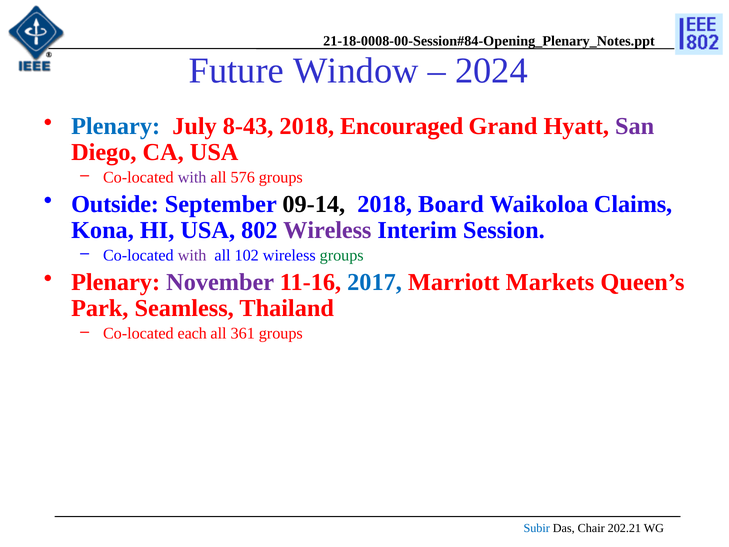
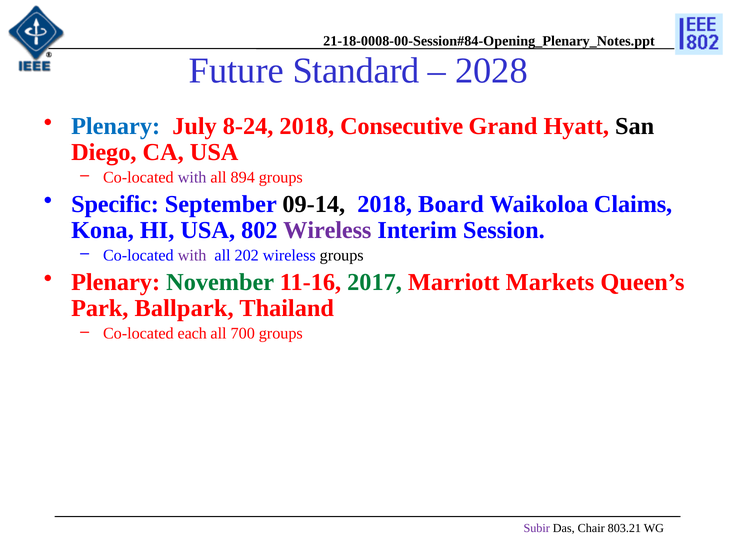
Window: Window -> Standard
2024: 2024 -> 2028
8-43: 8-43 -> 8-24
Encouraged: Encouraged -> Consecutive
San colour: purple -> black
576: 576 -> 894
Outside: Outside -> Specific
102: 102 -> 202
groups at (342, 255) colour: green -> black
November colour: purple -> green
2017 colour: blue -> green
Seamless: Seamless -> Ballpark
361: 361 -> 700
Subir colour: blue -> purple
202.21: 202.21 -> 803.21
